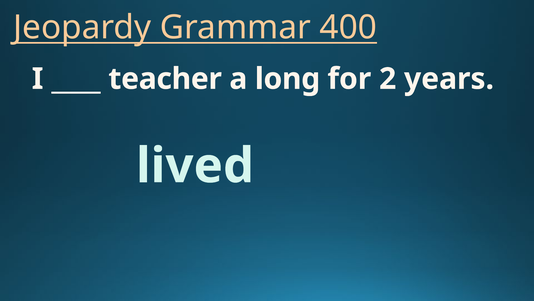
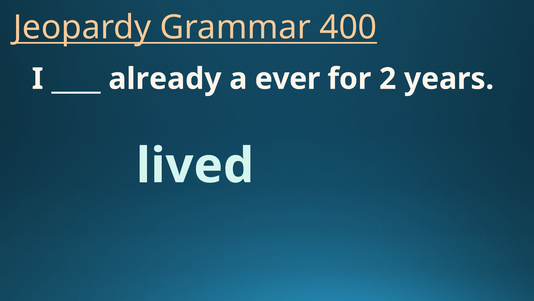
teacher: teacher -> already
long: long -> ever
